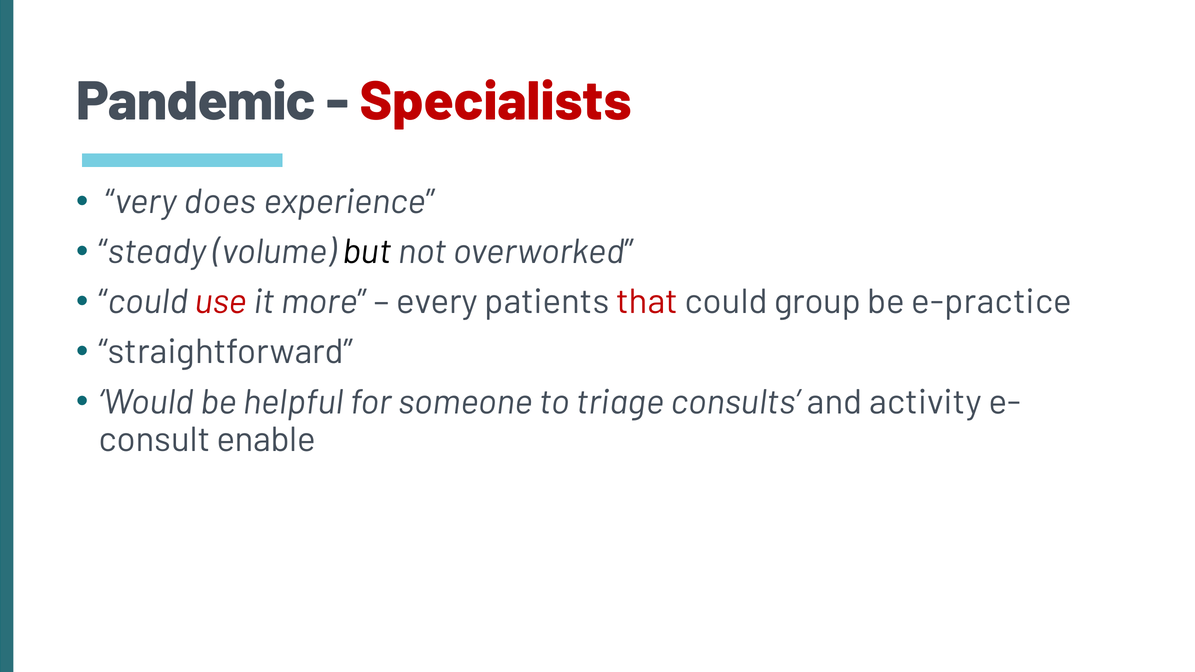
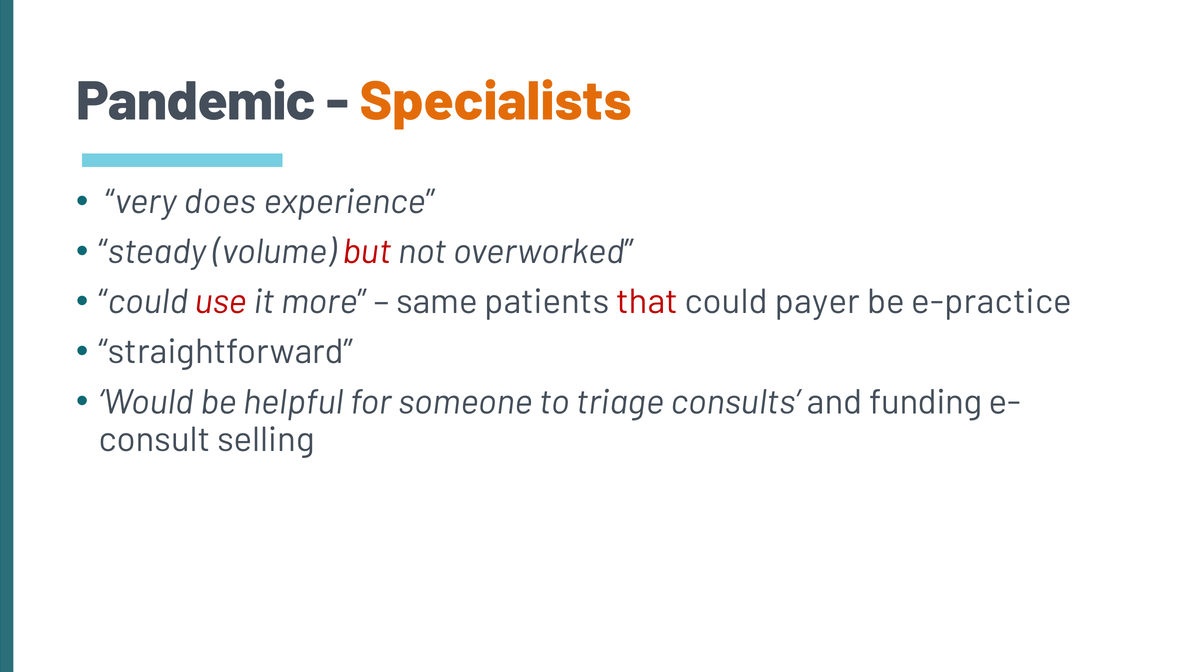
Specialists colour: red -> orange
but colour: black -> red
every: every -> same
group: group -> payer
activity: activity -> funding
enable: enable -> selling
